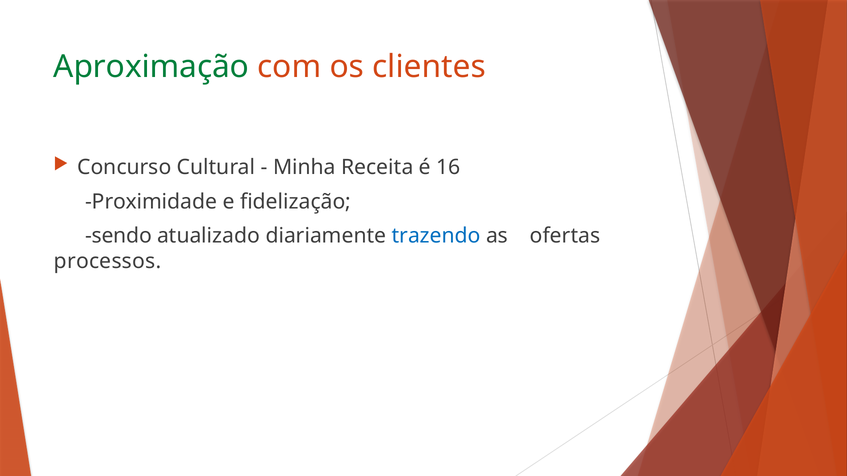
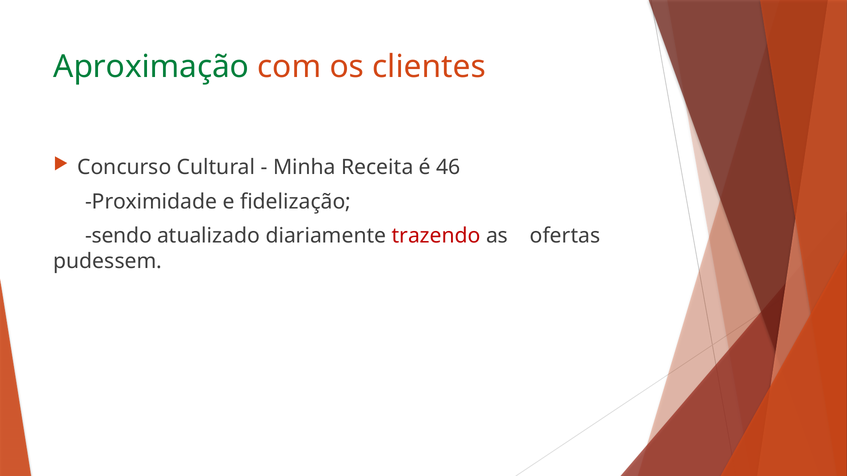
16: 16 -> 46
trazendo colour: blue -> red
processos: processos -> pudessem
